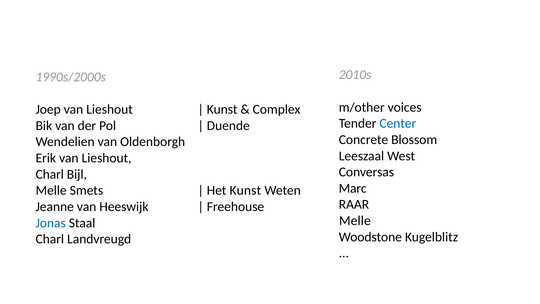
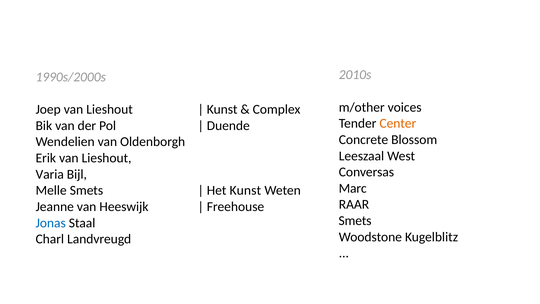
Center colour: blue -> orange
Charl at (50, 174): Charl -> Varia
Melle at (355, 221): Melle -> Smets
